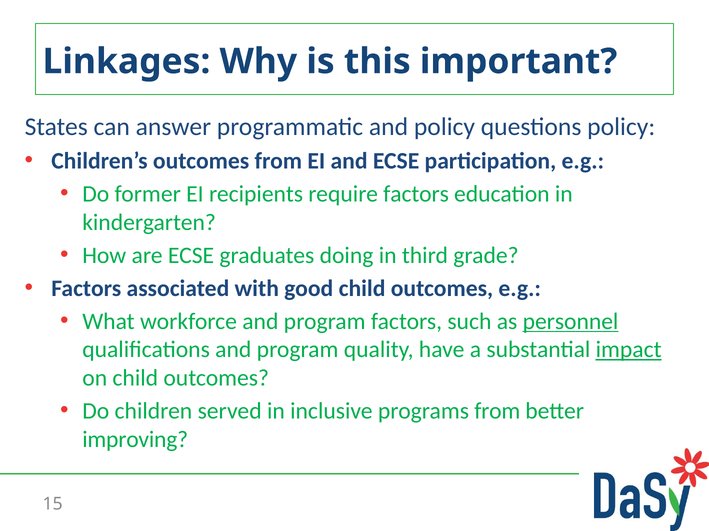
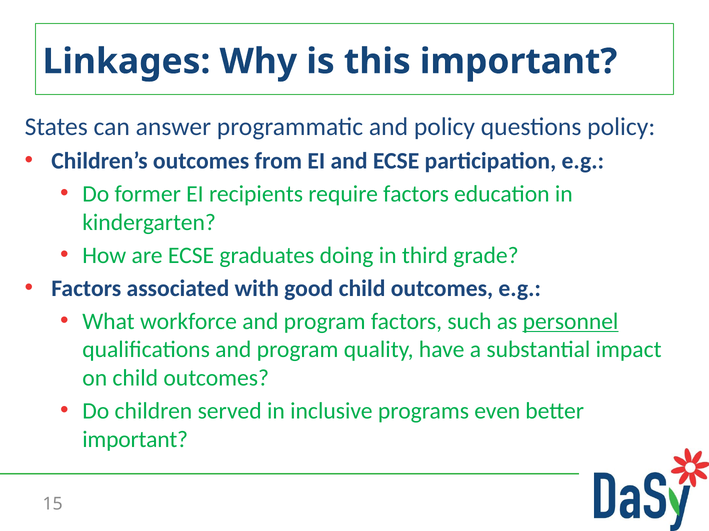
impact underline: present -> none
programs from: from -> even
improving at (135, 440): improving -> important
